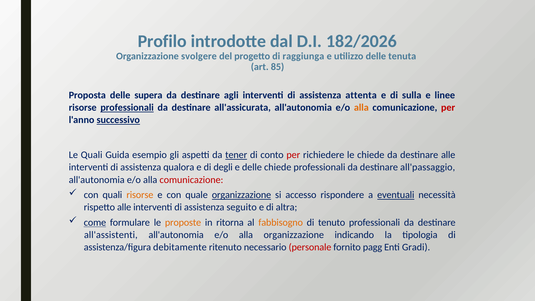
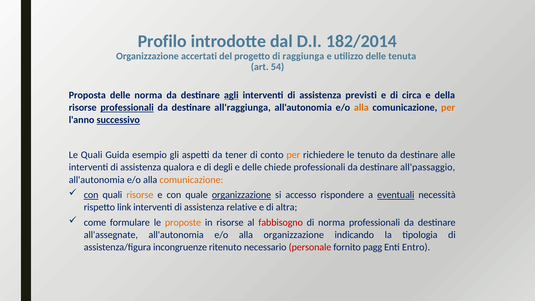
182/2026: 182/2026 -> 182/2014
svolgere: svolgere -> accertati
85: 85 -> 54
delle supera: supera -> norma
agli underline: none -> present
attenta: attenta -> previsti
sulla: sulla -> circa
linee: linee -> della
all'assicurata: all'assicurata -> all'raggiunga
per at (448, 108) colour: red -> orange
tener underline: present -> none
per at (293, 155) colour: red -> orange
le chiede: chiede -> tenuto
comunicazione at (191, 180) colour: red -> orange
con at (91, 195) underline: none -> present
rispetto alle: alle -> link
seguito: seguito -> relative
come underline: present -> none
in ritorna: ritorna -> risorse
fabbisogno colour: orange -> red
di tenuto: tenuto -> norma
all'assistenti: all'assistenti -> all'assegnate
debitamente: debitamente -> incongruenze
Gradi: Gradi -> Entro
